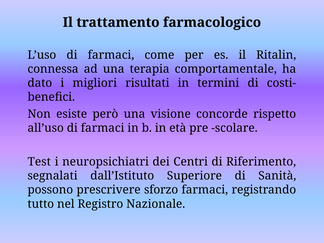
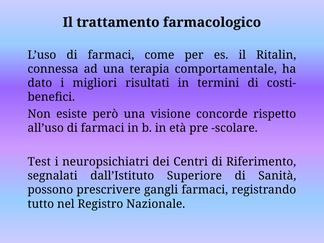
sforzo: sforzo -> gangli
